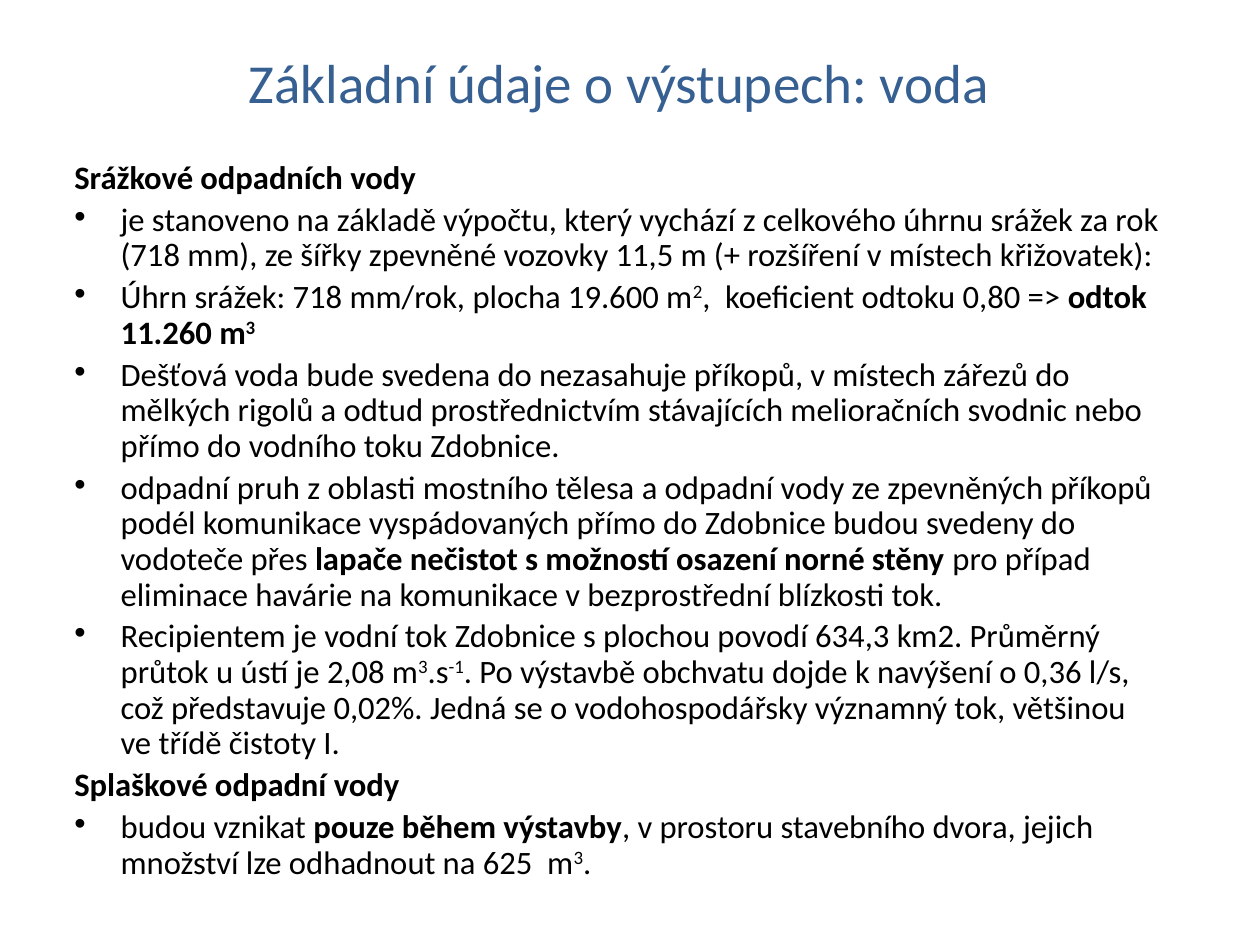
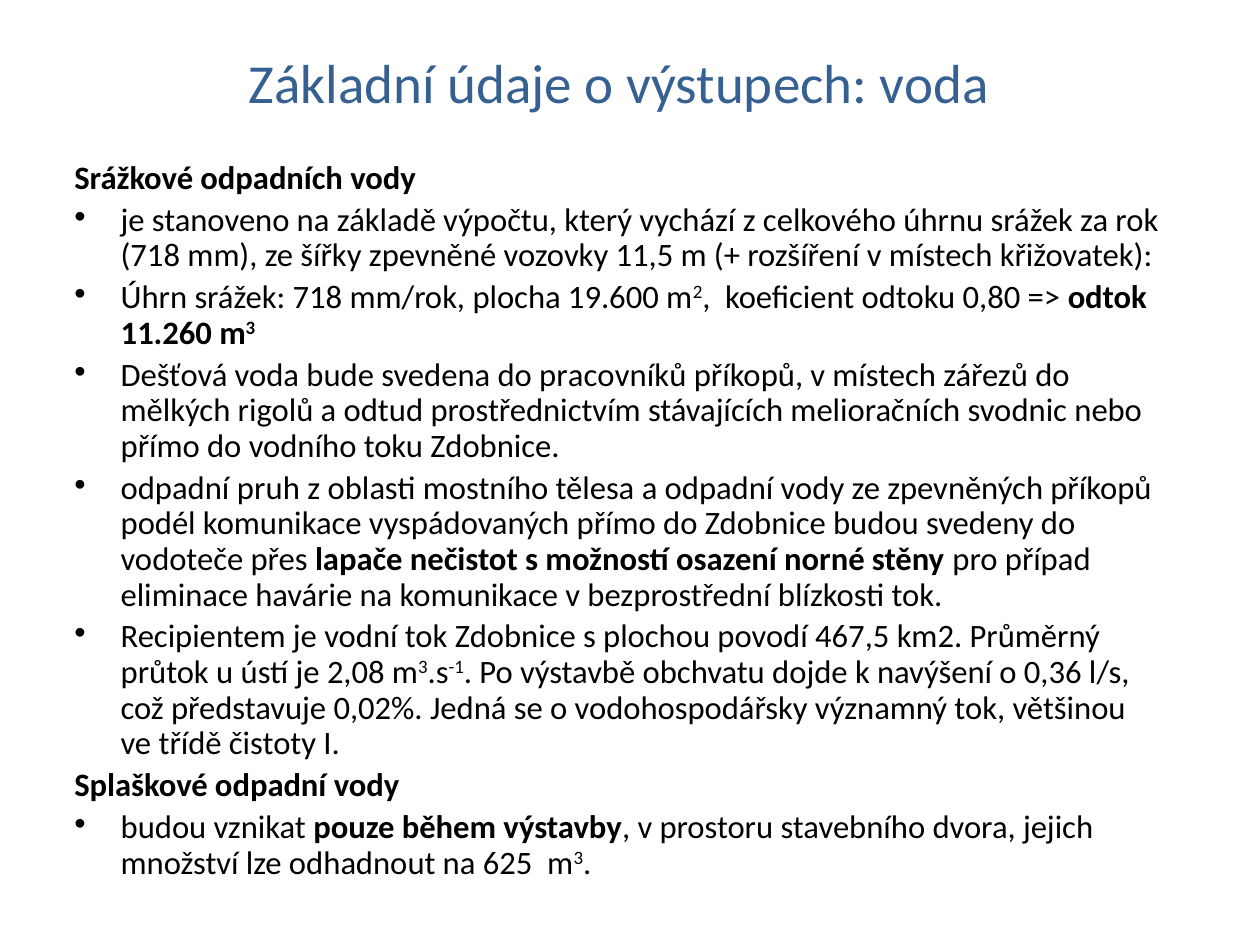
nezasahuje: nezasahuje -> pracovníků
634,3: 634,3 -> 467,5
